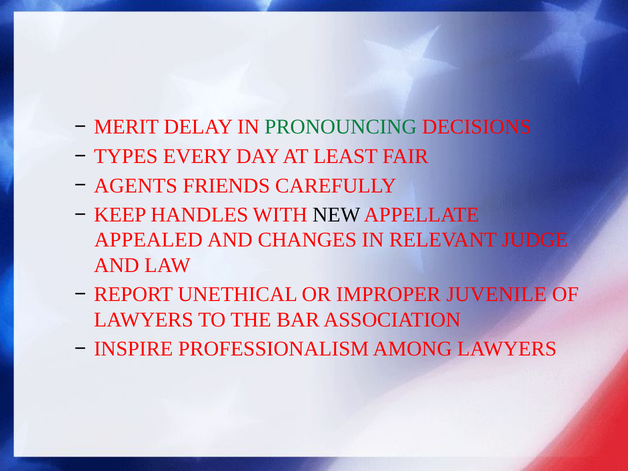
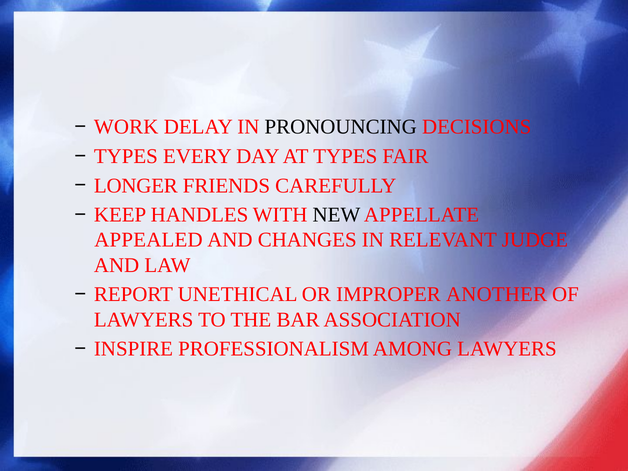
MERIT: MERIT -> WORK
PRONOUNCING colour: green -> black
AT LEAST: LEAST -> TYPES
AGENTS: AGENTS -> LONGER
JUVENILE: JUVENILE -> ANOTHER
